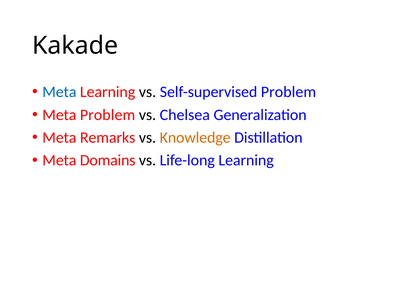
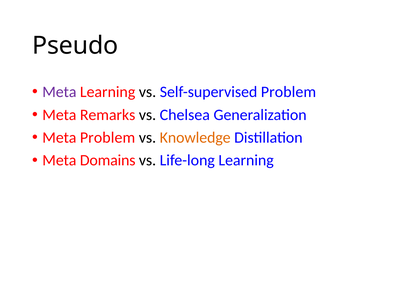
Kakade: Kakade -> Pseudo
Meta at (59, 92) colour: blue -> purple
Meta Problem: Problem -> Remarks
Meta Remarks: Remarks -> Problem
